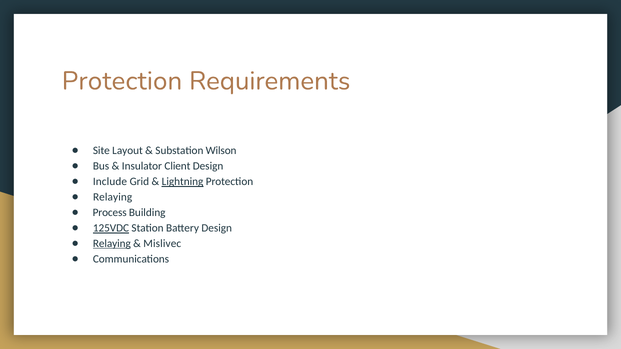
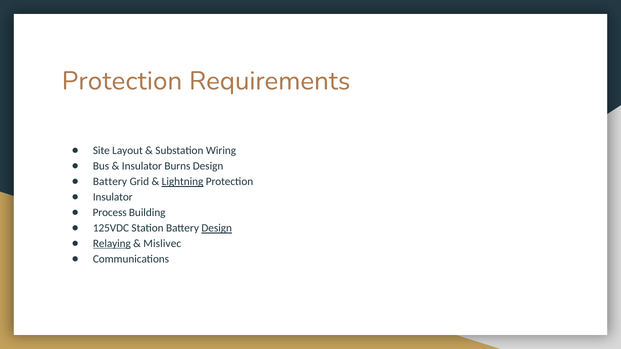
Wilson: Wilson -> Wiring
Client: Client -> Burns
Include at (110, 182): Include -> Battery
Relaying at (113, 197): Relaying -> Insulator
125VDC underline: present -> none
Design at (217, 228) underline: none -> present
